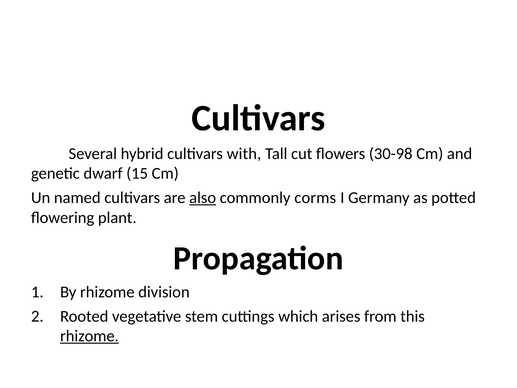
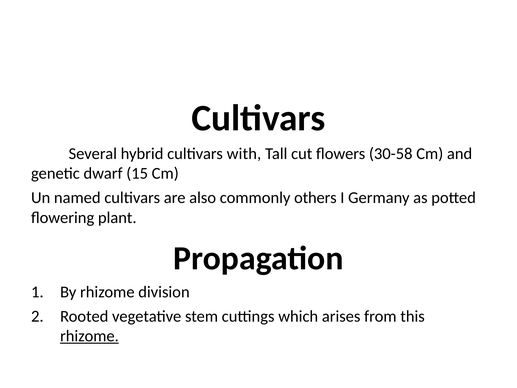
30-98: 30-98 -> 30-58
also underline: present -> none
corms: corms -> others
